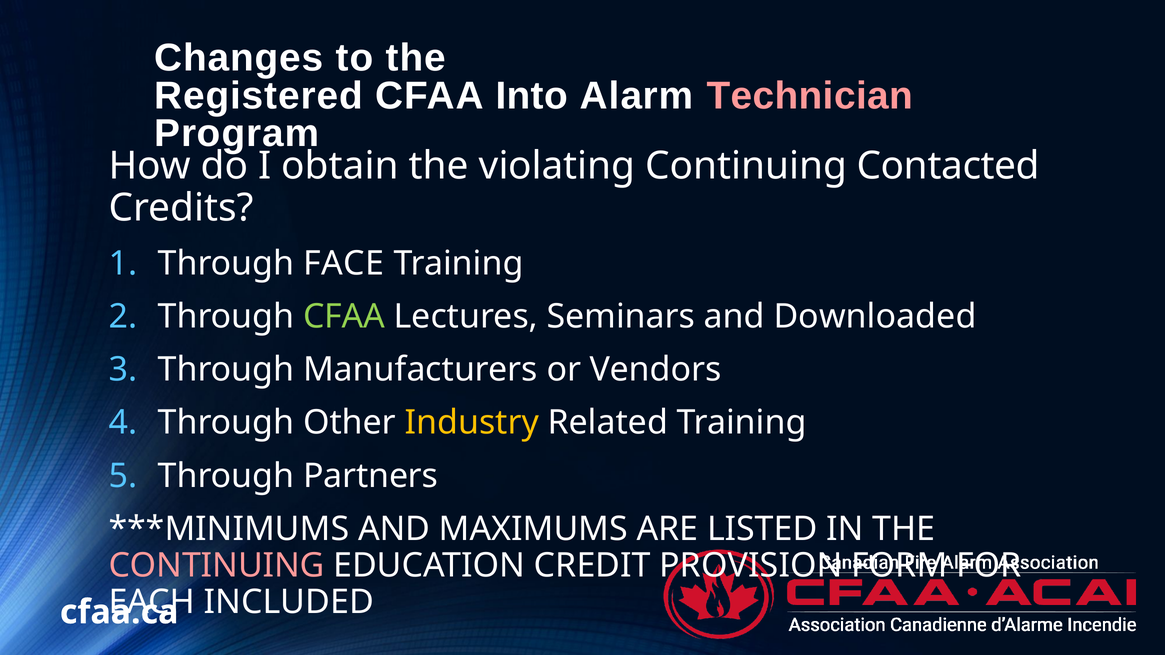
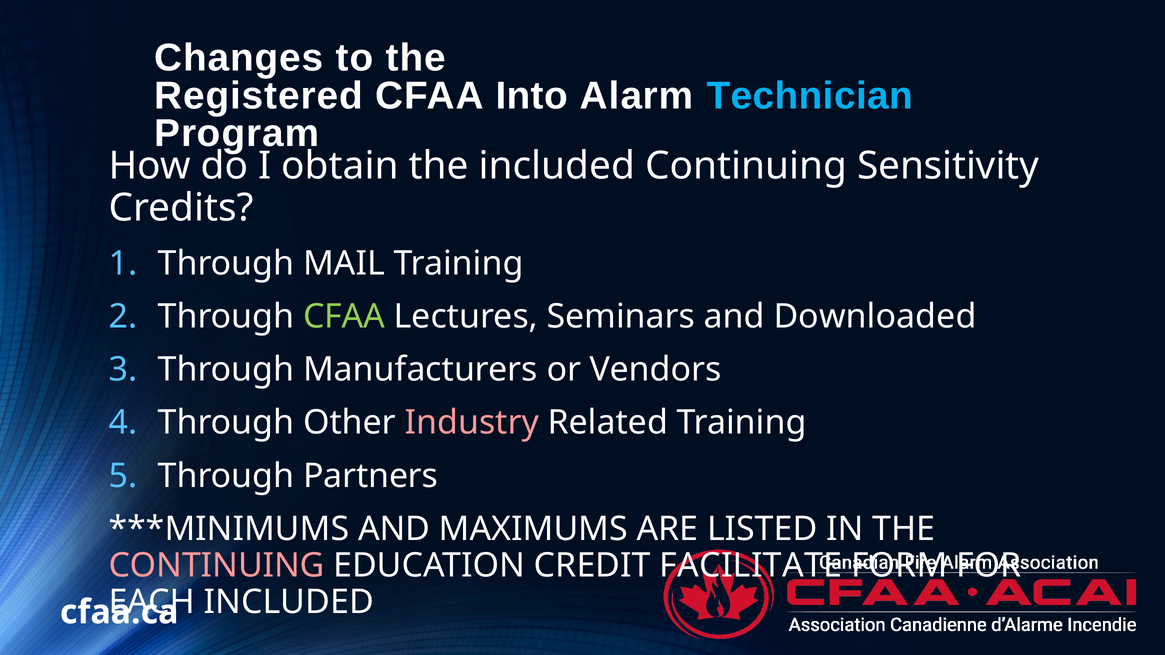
Technician colour: pink -> light blue
the violating: violating -> included
Contacted: Contacted -> Sensitivity
FACE: FACE -> MAIL
Industry colour: yellow -> pink
PROVISION: PROVISION -> FACILITATE
